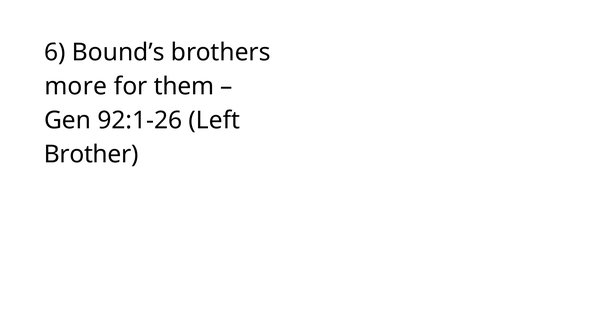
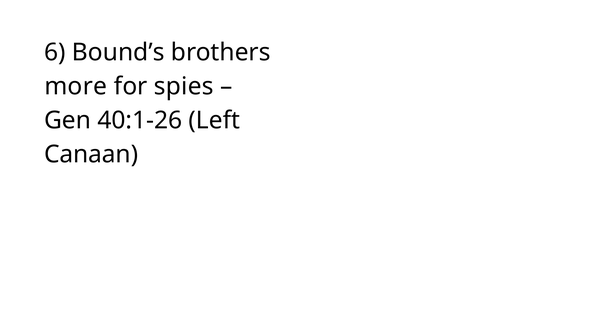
them: them -> spies
92:1-26: 92:1-26 -> 40:1-26
Brother: Brother -> Canaan
